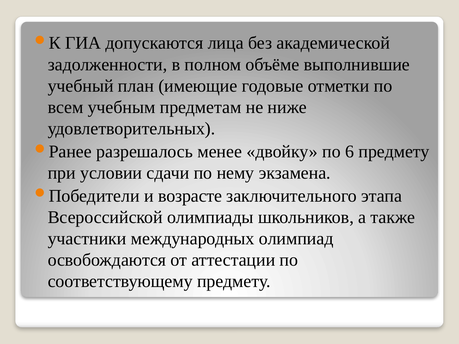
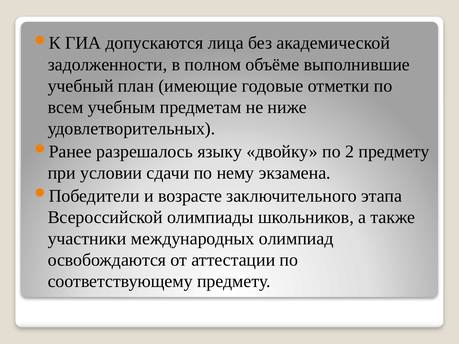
менее: менее -> языку
6: 6 -> 2
